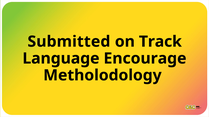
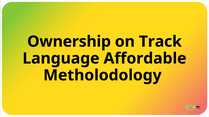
Submitted: Submitted -> Ownership
Encourage: Encourage -> Affordable
